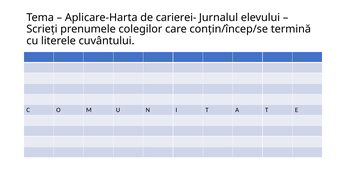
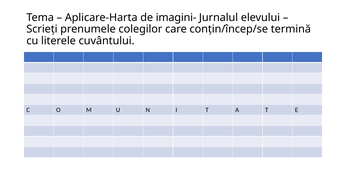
carierei-: carierei- -> imagini-
